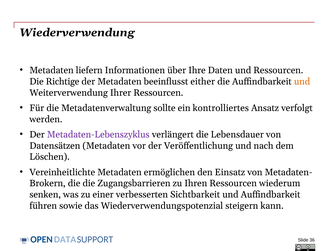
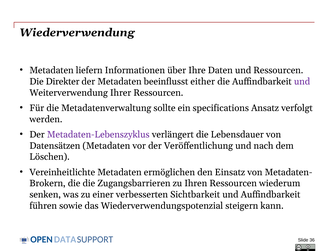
Richtige: Richtige -> Direkter
und at (302, 81) colour: orange -> purple
kontrolliertes: kontrolliertes -> specifications
